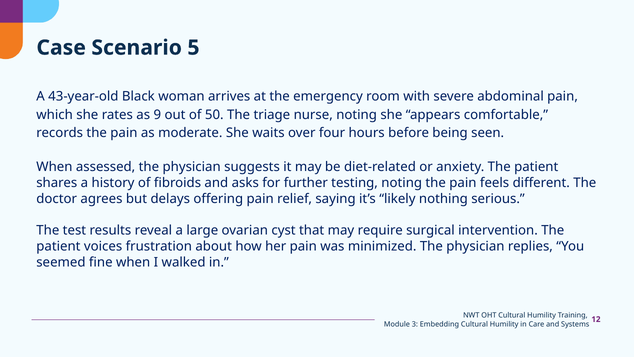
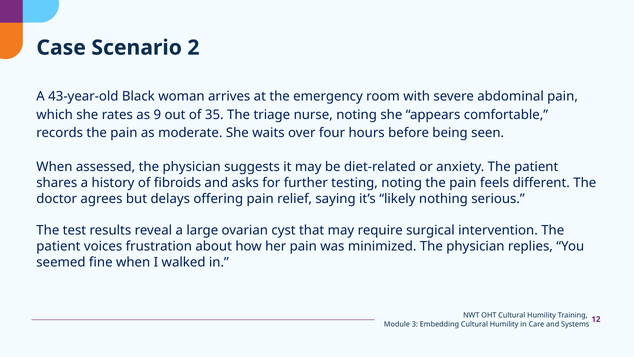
5: 5 -> 2
50: 50 -> 35
